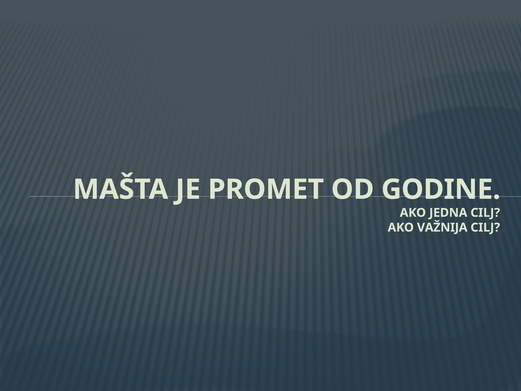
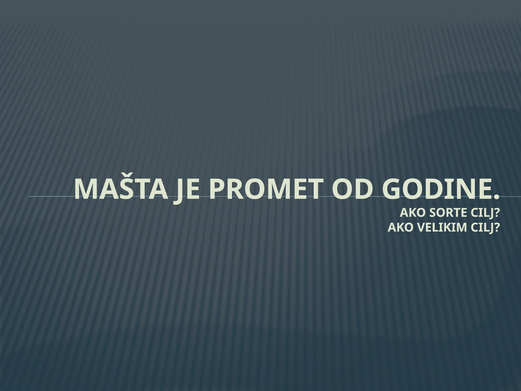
JEDNA: JEDNA -> SORTE
VAŽNIJA: VAŽNIJA -> VELIKIM
